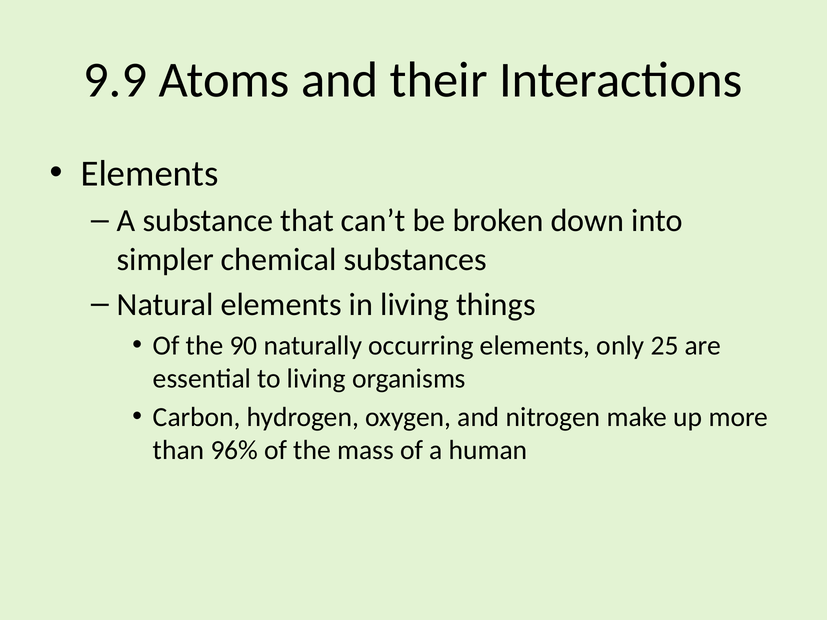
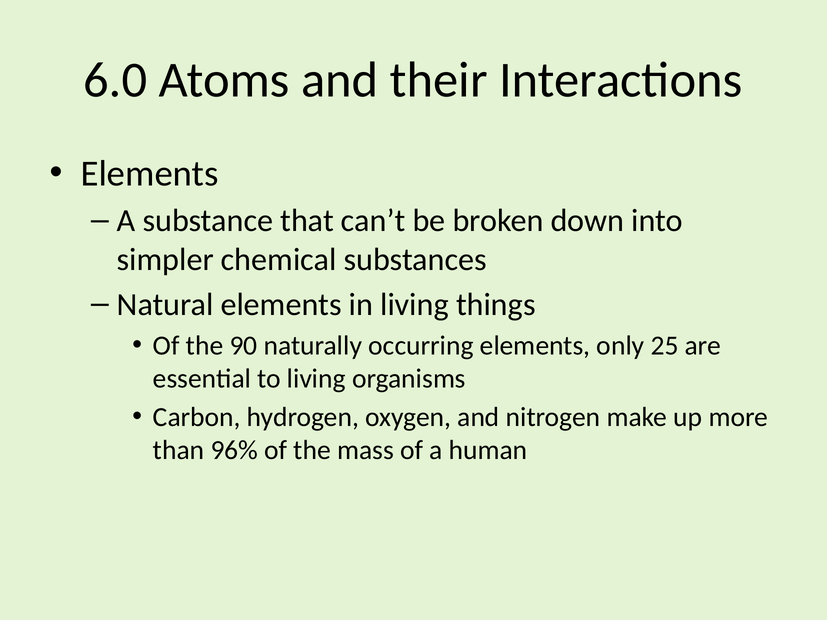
9.9: 9.9 -> 6.0
